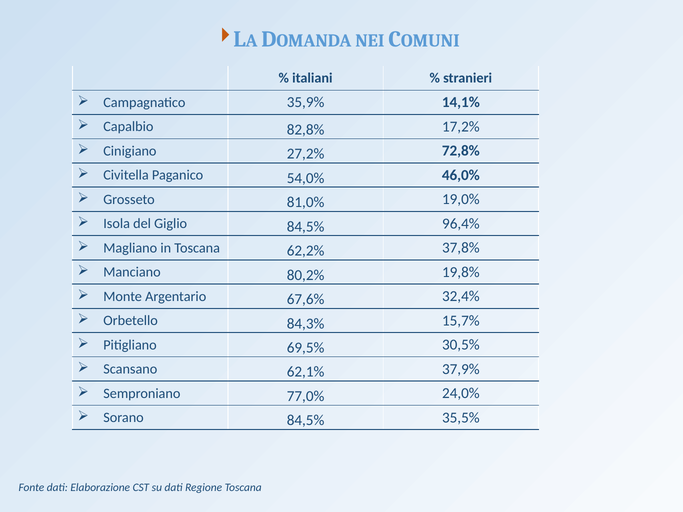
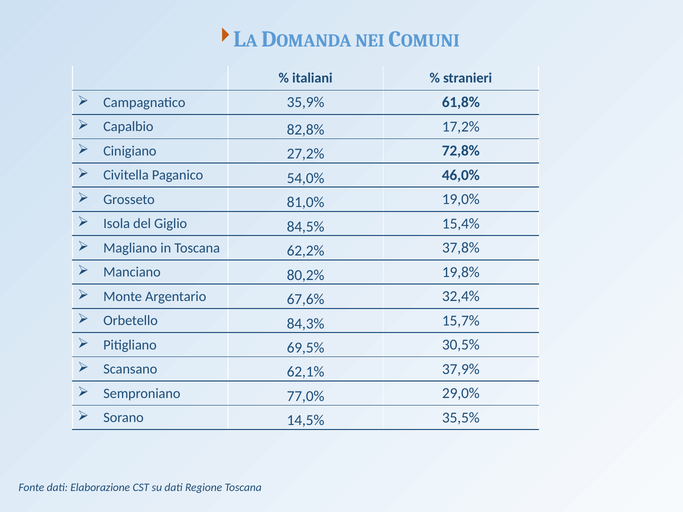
14,1%: 14,1% -> 61,8%
96,4%: 96,4% -> 15,4%
24,0%: 24,0% -> 29,0%
Sorano 84,5%: 84,5% -> 14,5%
